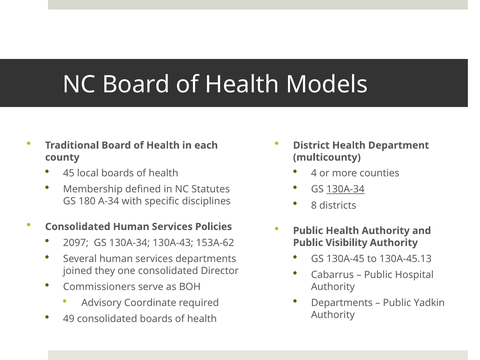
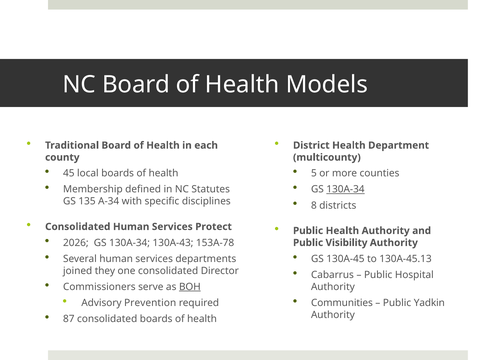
4: 4 -> 5
180: 180 -> 135
Policies: Policies -> Protect
2097: 2097 -> 2026
153A-62: 153A-62 -> 153A-78
BOH underline: none -> present
Coordinate: Coordinate -> Prevention
Departments at (342, 303): Departments -> Communities
49: 49 -> 87
